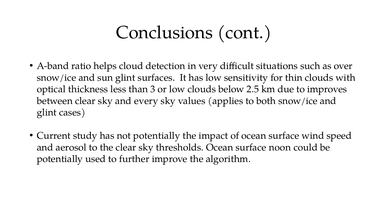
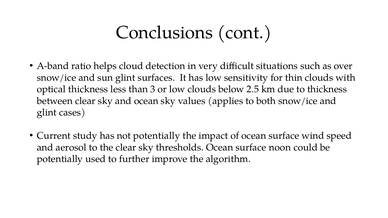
to improves: improves -> thickness
and every: every -> ocean
